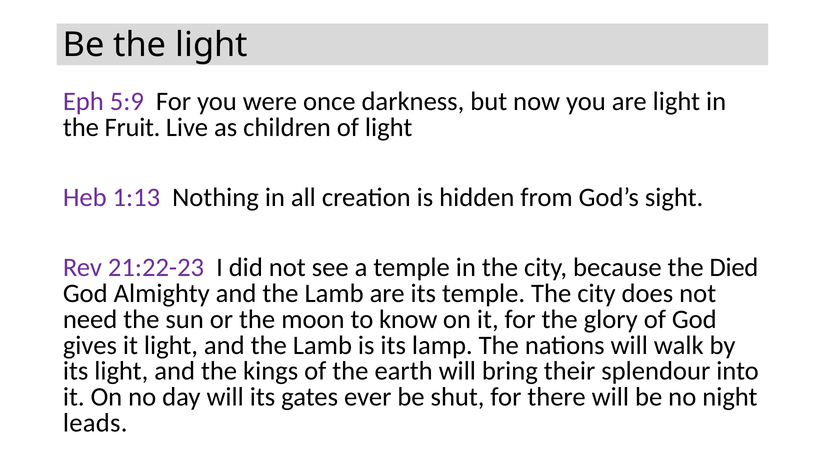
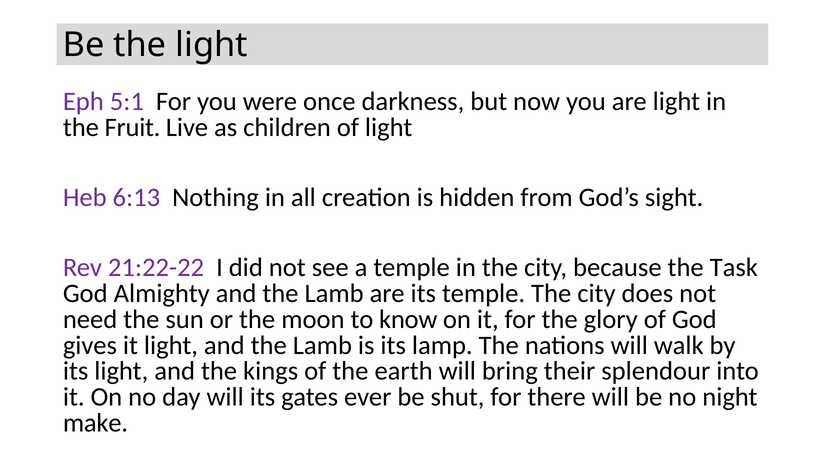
5:9: 5:9 -> 5:1
1:13: 1:13 -> 6:13
21:22-23: 21:22-23 -> 21:22-22
Died: Died -> Task
leads: leads -> make
